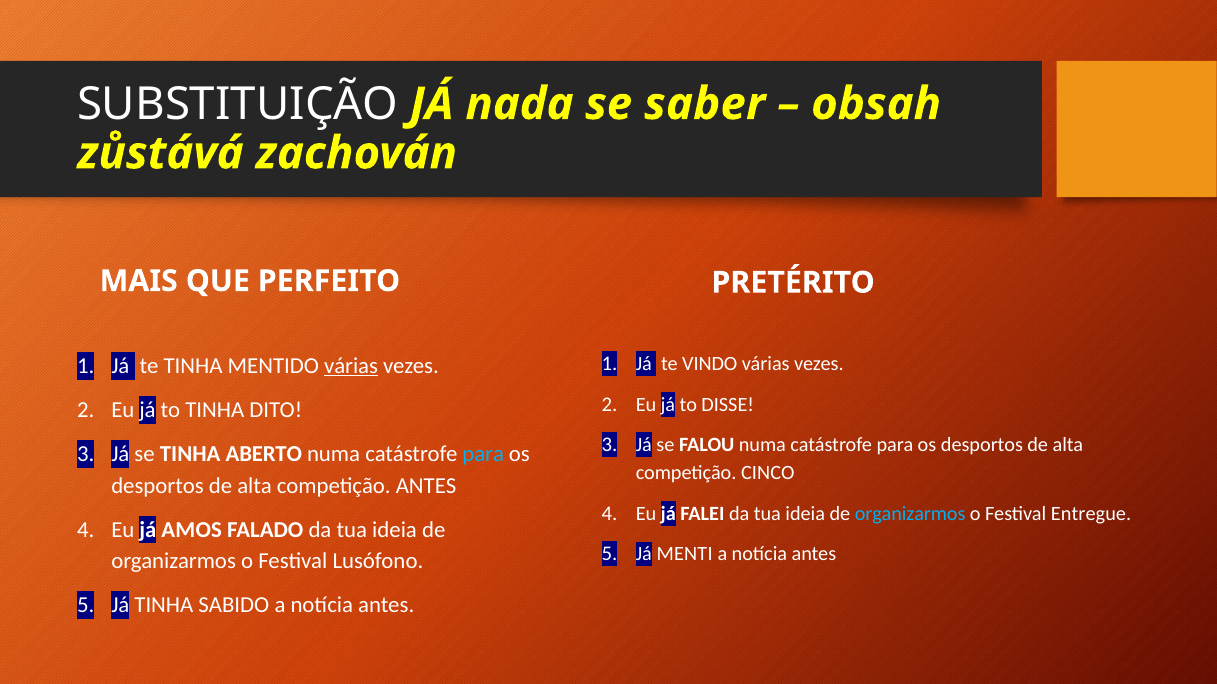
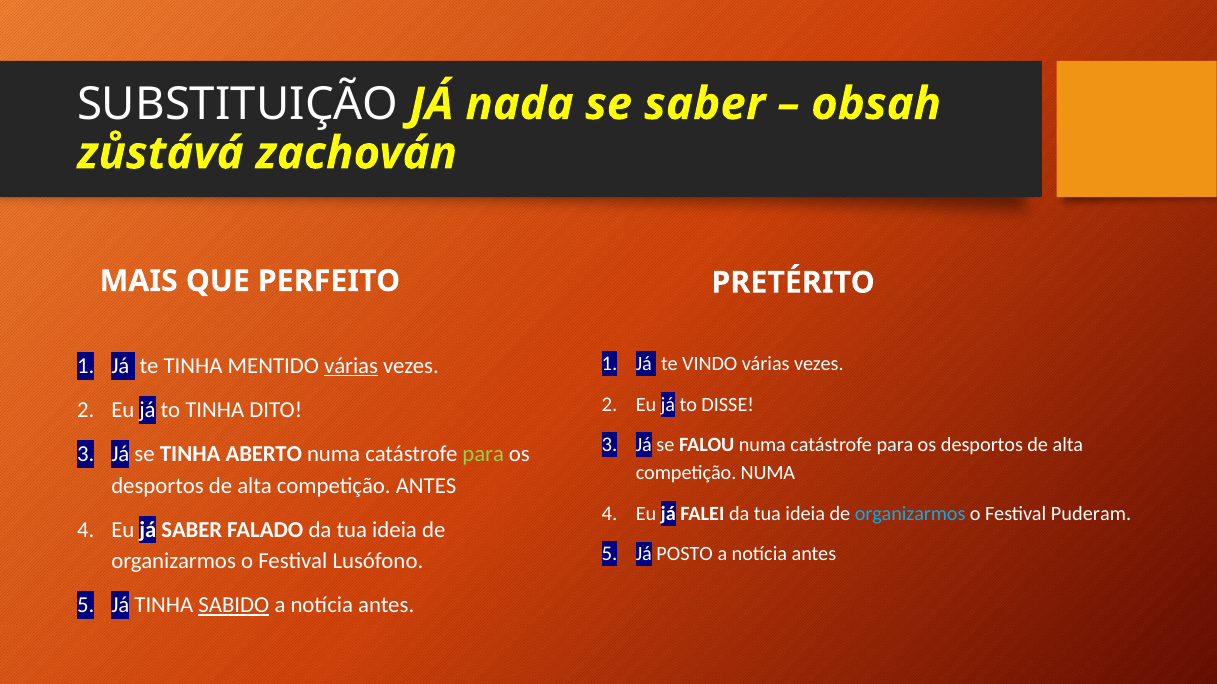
para at (483, 455) colour: light blue -> light green
competição CINCO: CINCO -> NUMA
Entregue: Entregue -> Puderam
já AMOS: AMOS -> SABER
MENTI: MENTI -> POSTO
SABIDO underline: none -> present
